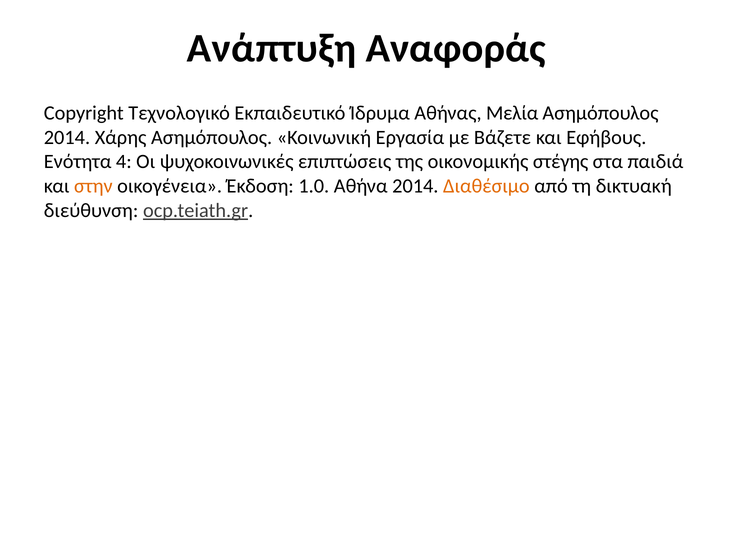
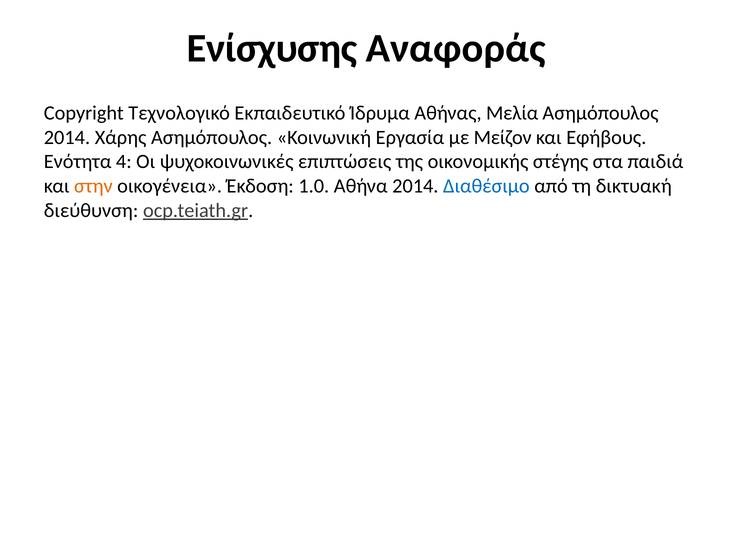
Ανάπτυξη: Ανάπτυξη -> Ενίσχυσης
Βάζετε: Βάζετε -> Μείζον
Διαθέσιμο colour: orange -> blue
